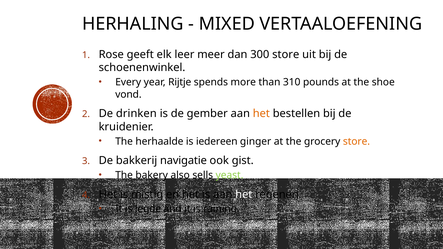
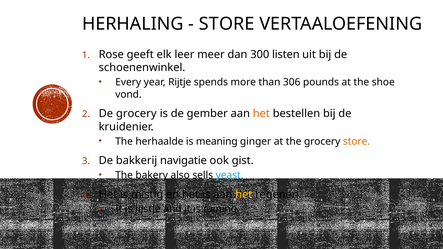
MIXED at (227, 24): MIXED -> STORE
300 store: store -> listen
310: 310 -> 306
De drinken: drinken -> grocery
iedereen: iedereen -> meaning
yeast colour: light green -> light blue
het at (244, 195) colour: white -> yellow
legde: legde -> lijstje
